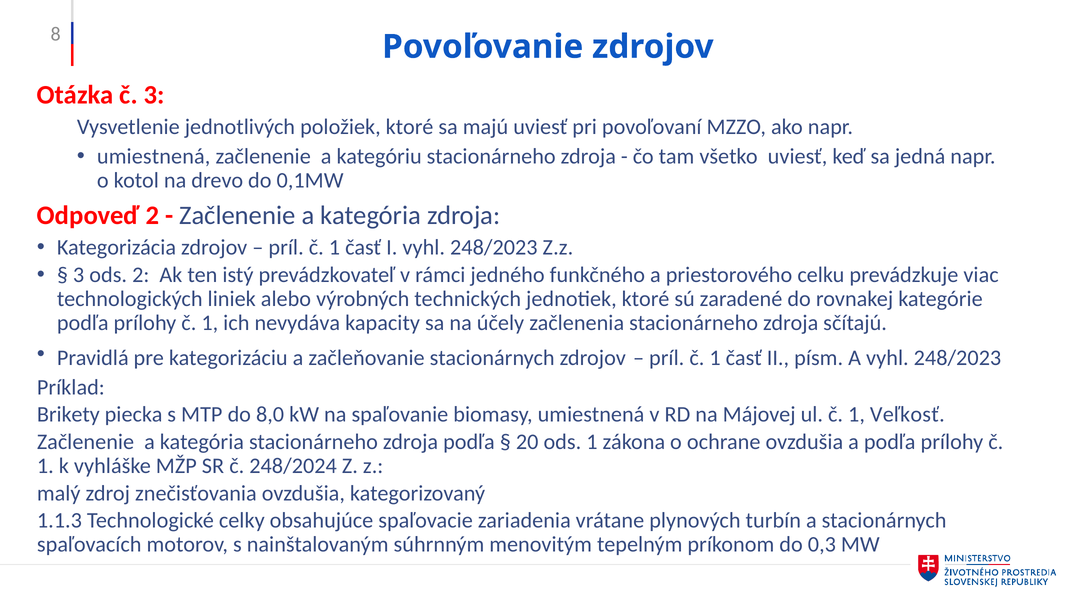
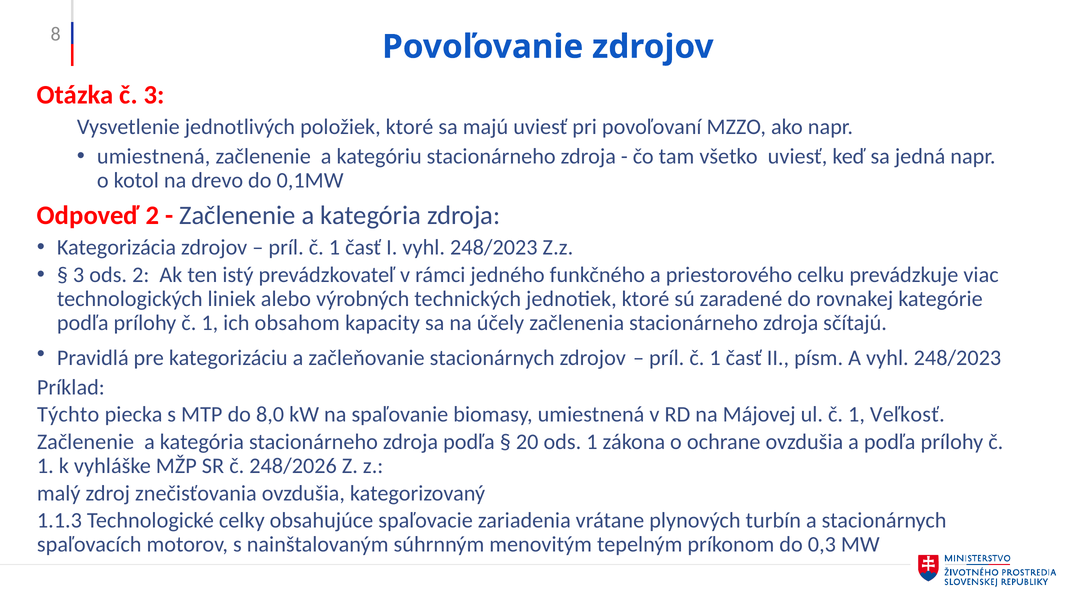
nevydáva: nevydáva -> obsahom
Brikety: Brikety -> Týchto
248/2024: 248/2024 -> 248/2026
